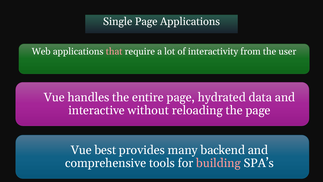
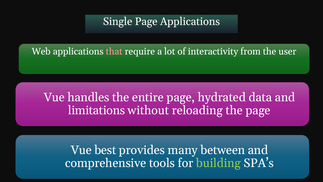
interactive: interactive -> limitations
backend: backend -> between
building colour: pink -> light green
